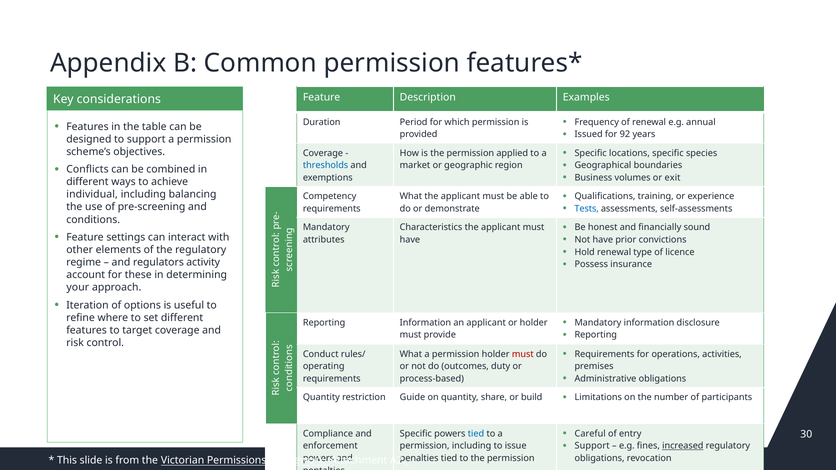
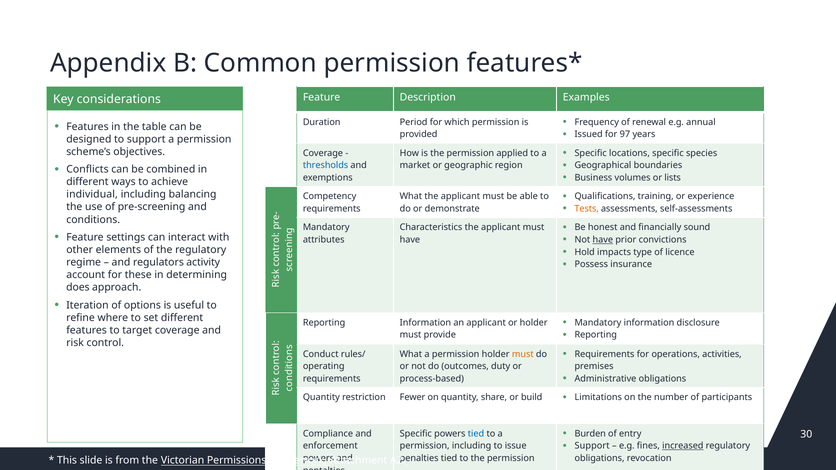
92: 92 -> 97
exit: exit -> lists
Tests colour: blue -> orange
have at (603, 240) underline: none -> present
Hold renewal: renewal -> impacts
your: your -> does
must at (523, 354) colour: red -> orange
Guide: Guide -> Fewer
Careful: Careful -> Burden
